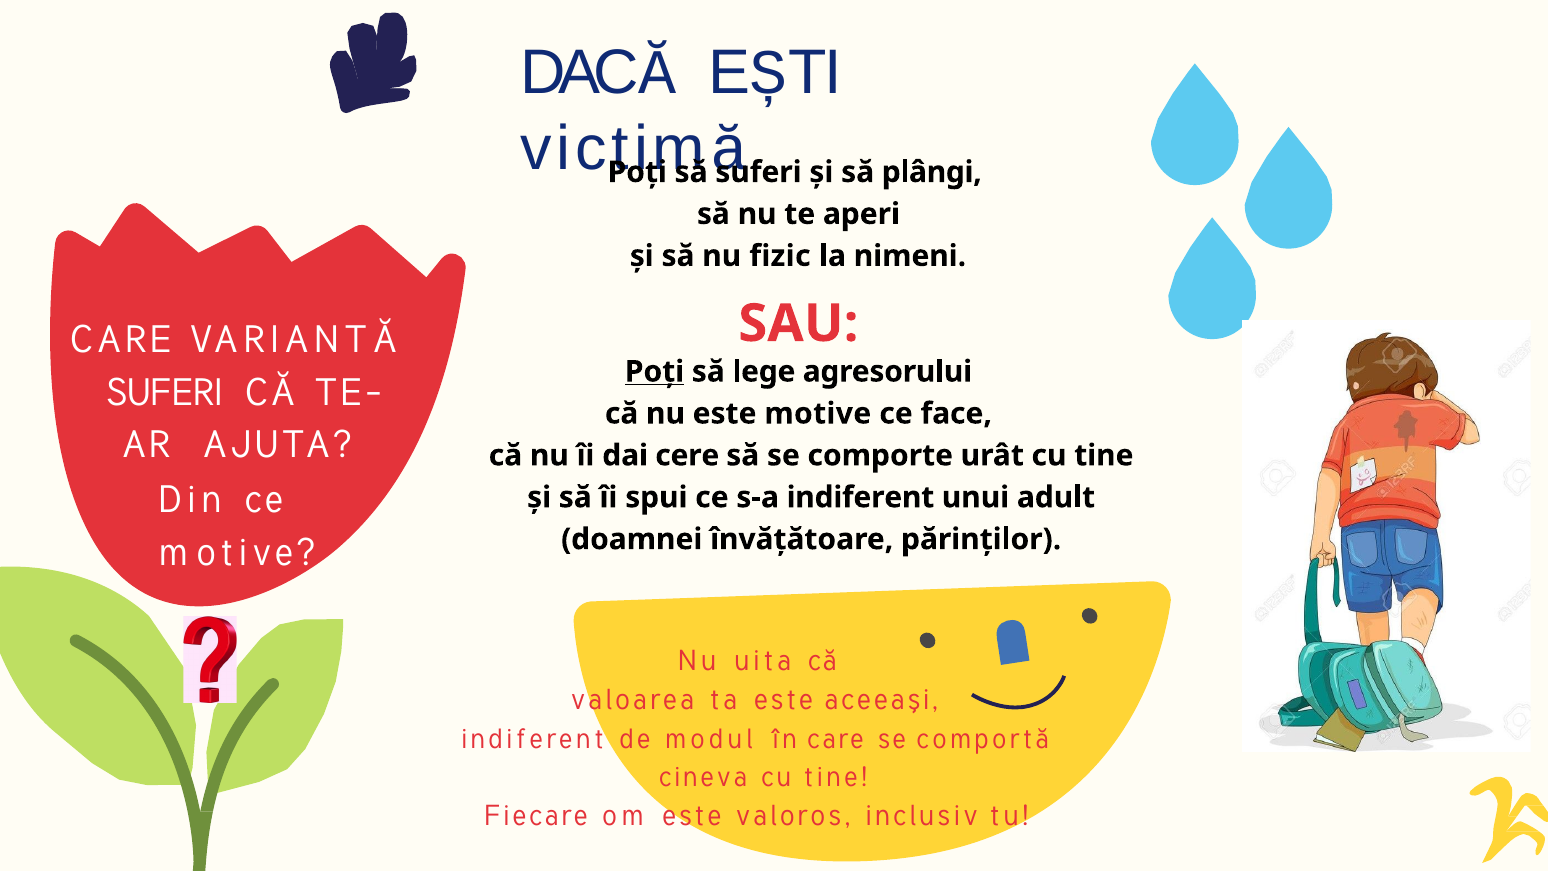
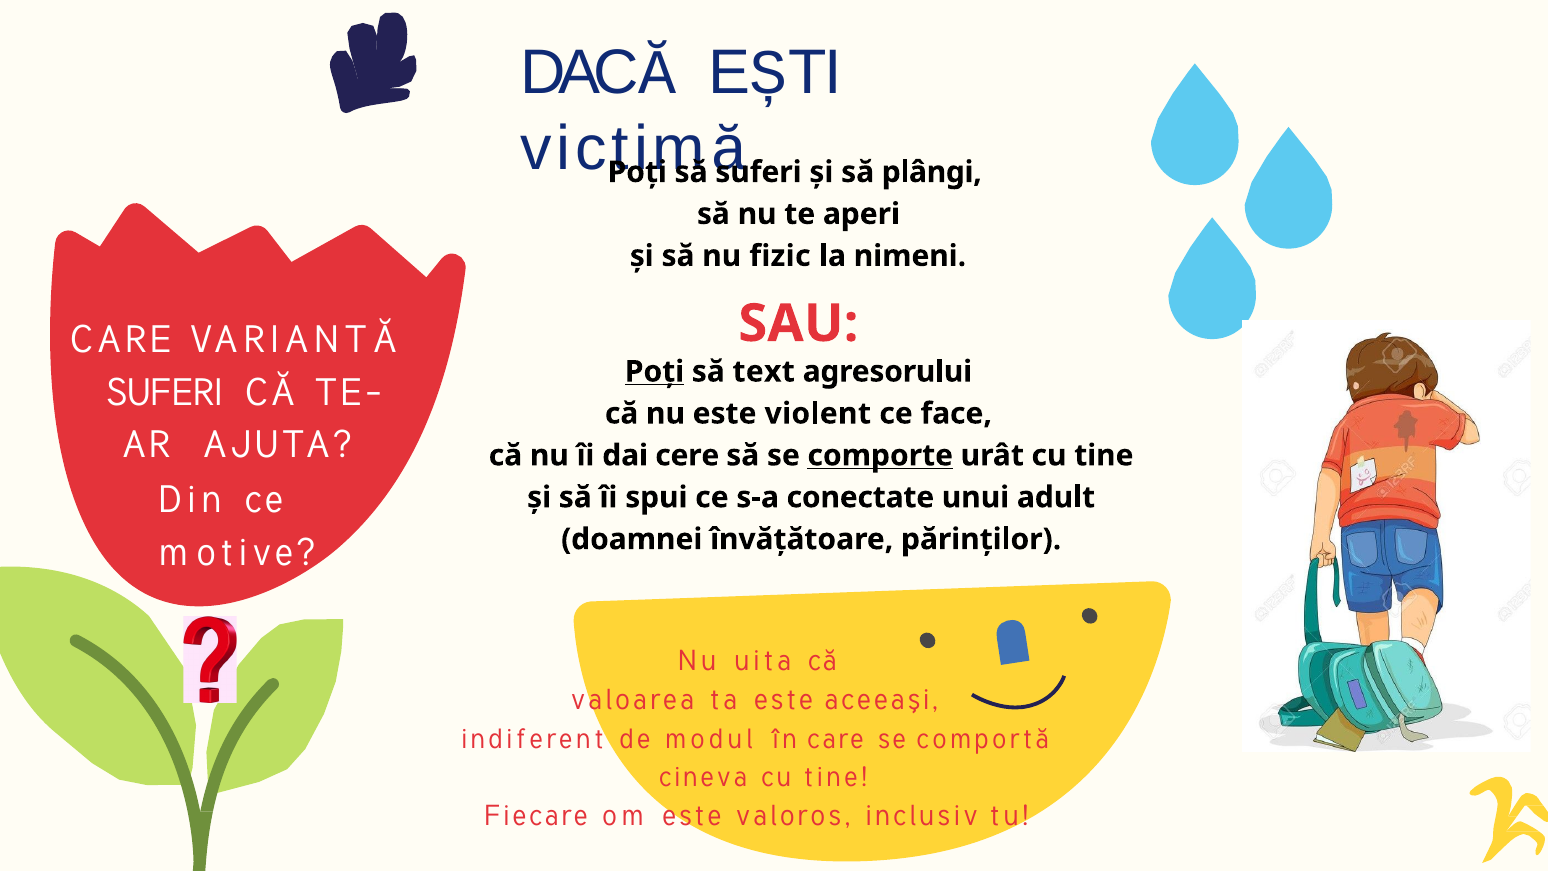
lege: lege -> text
este motive: motive -> violent
comporte underline: none -> present
s-a indiferent: indiferent -> conectate
